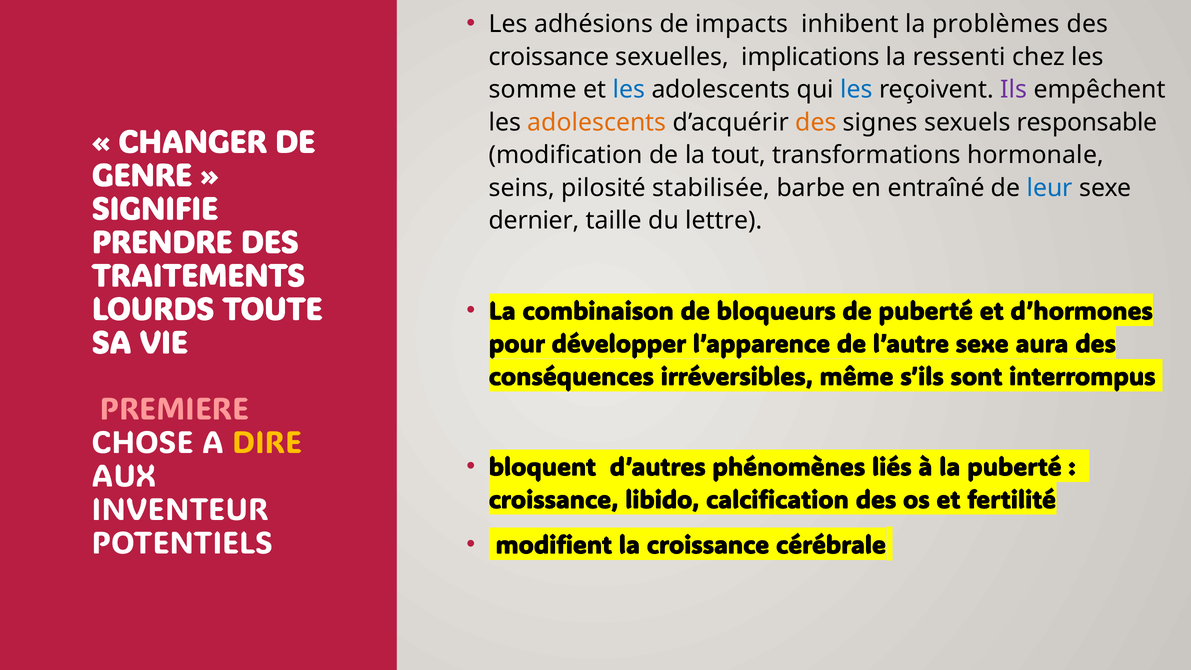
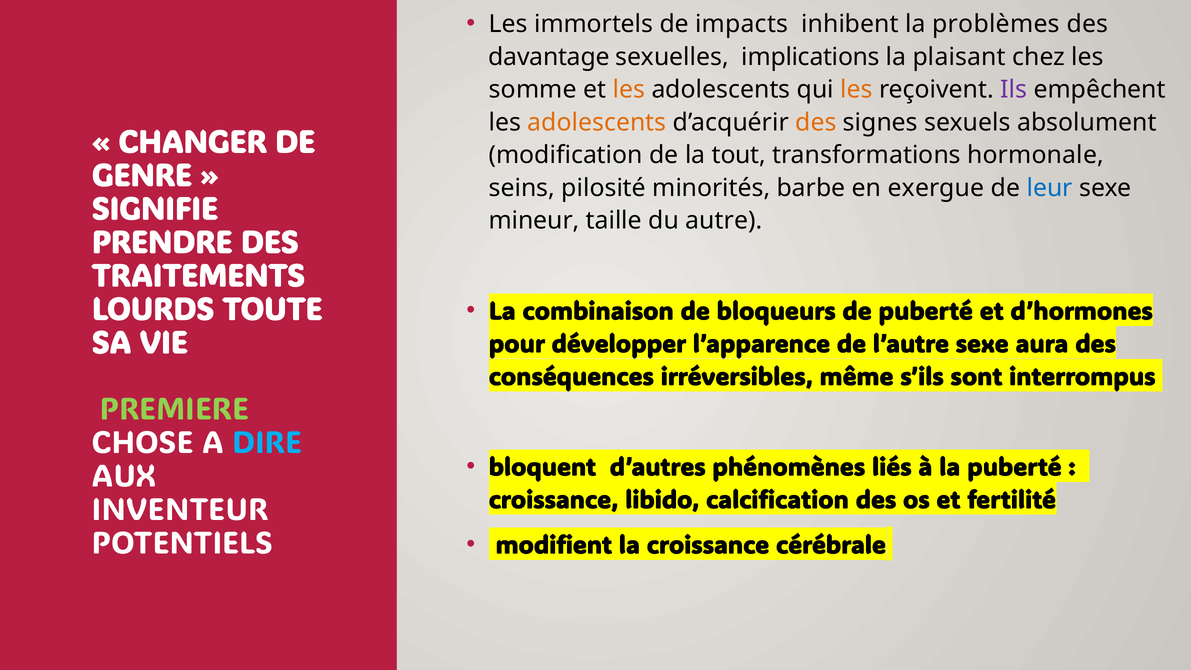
adhésions: adhésions -> immortels
croissance at (549, 57): croissance -> davantage
ressenti: ressenti -> plaisant
les at (629, 90) colour: blue -> orange
les at (857, 90) colour: blue -> orange
responsable: responsable -> absolument
stabilisée: stabilisée -> minorités
entraîné: entraîné -> exergue
dernier: dernier -> mineur
lettre: lettre -> autre
PREMIERE colour: pink -> light green
DIRE colour: yellow -> light blue
